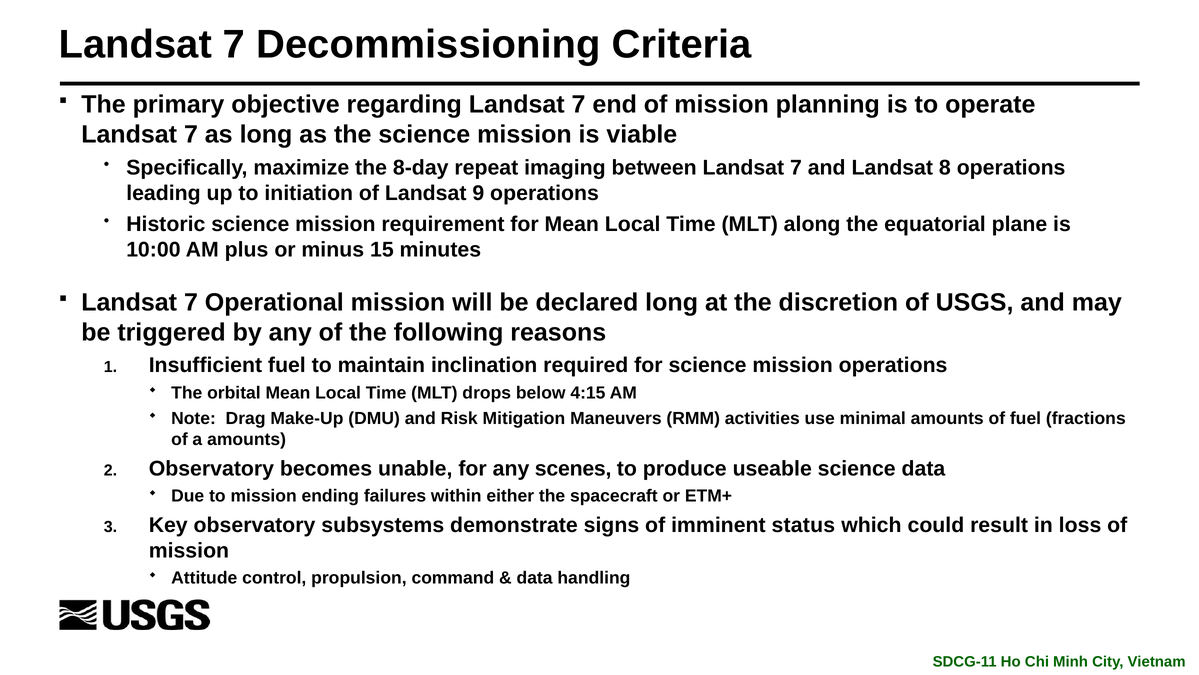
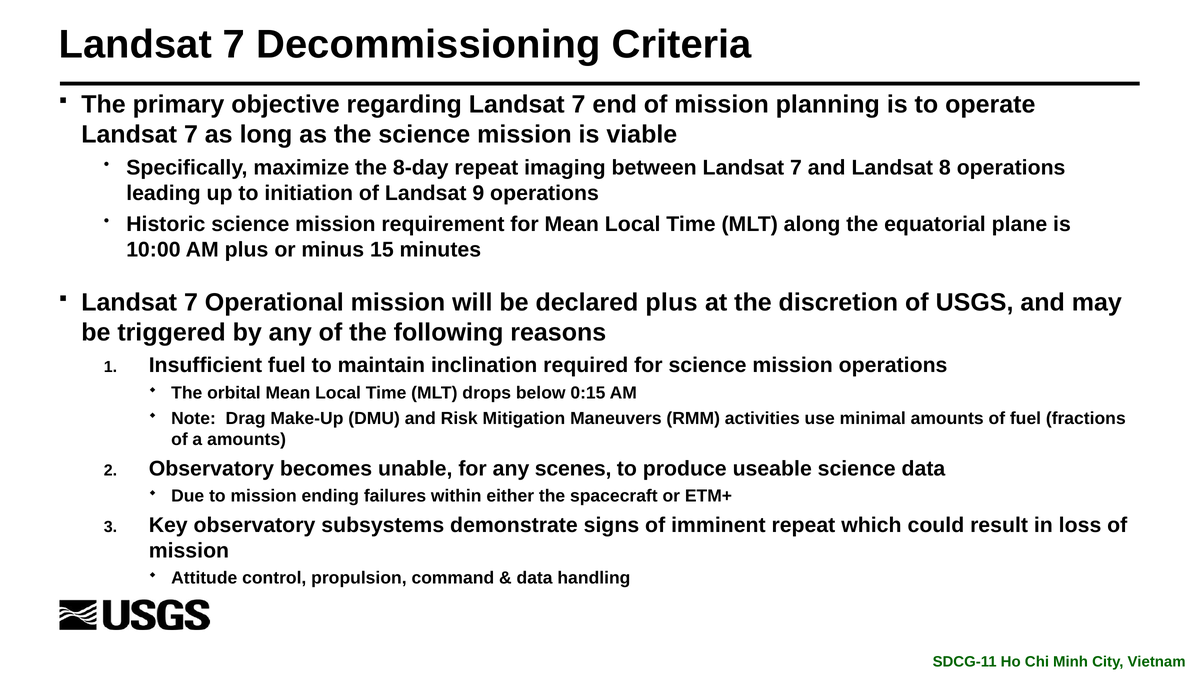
declared long: long -> plus
4:15: 4:15 -> 0:15
imminent status: status -> repeat
